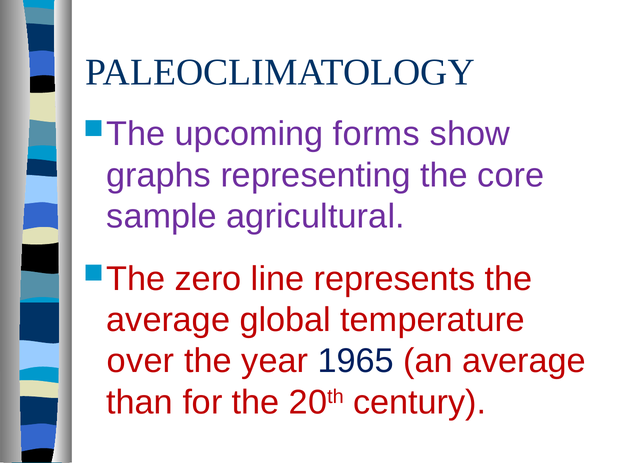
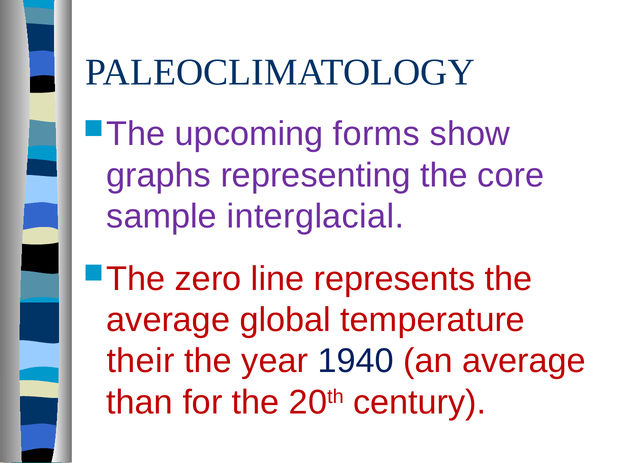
agricultural: agricultural -> interglacial
over: over -> their
1965: 1965 -> 1940
